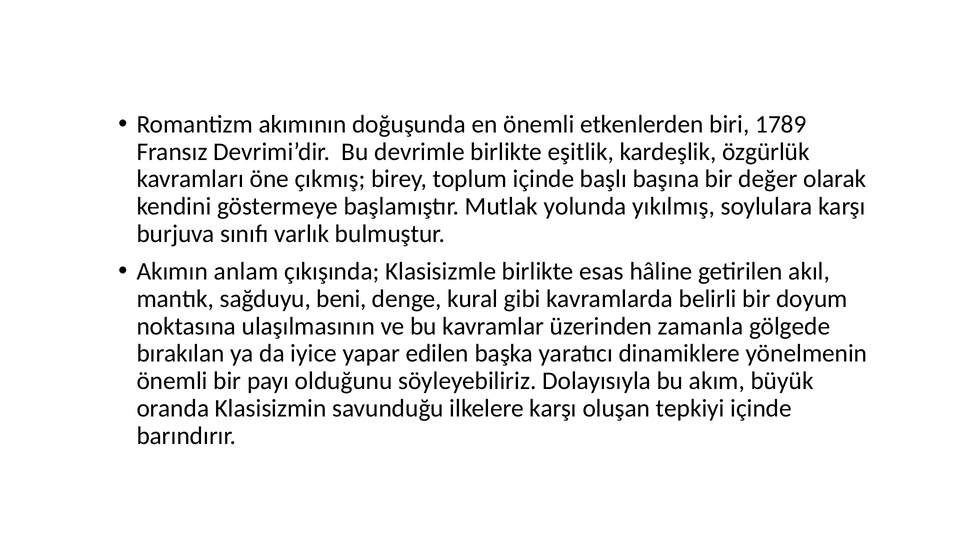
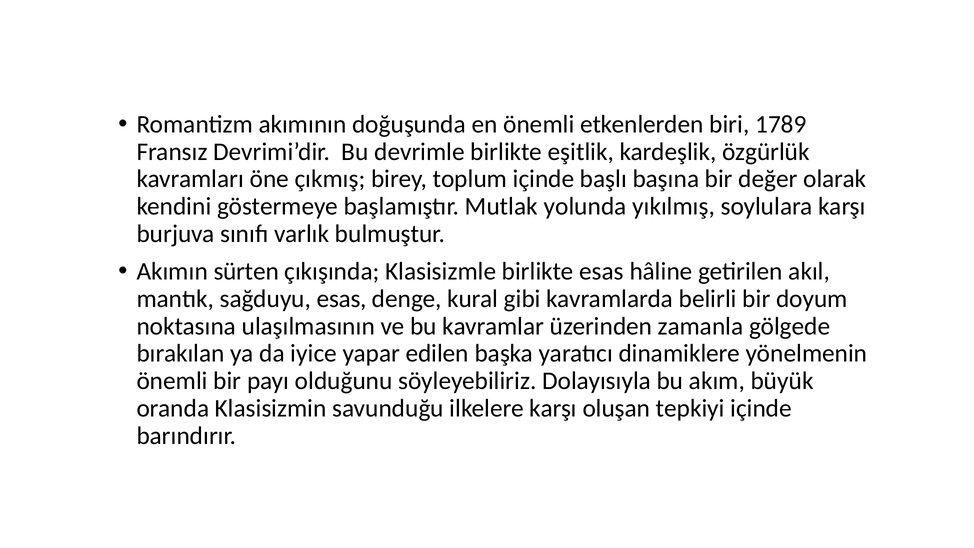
anlam: anlam -> sürten
sağduyu beni: beni -> esas
